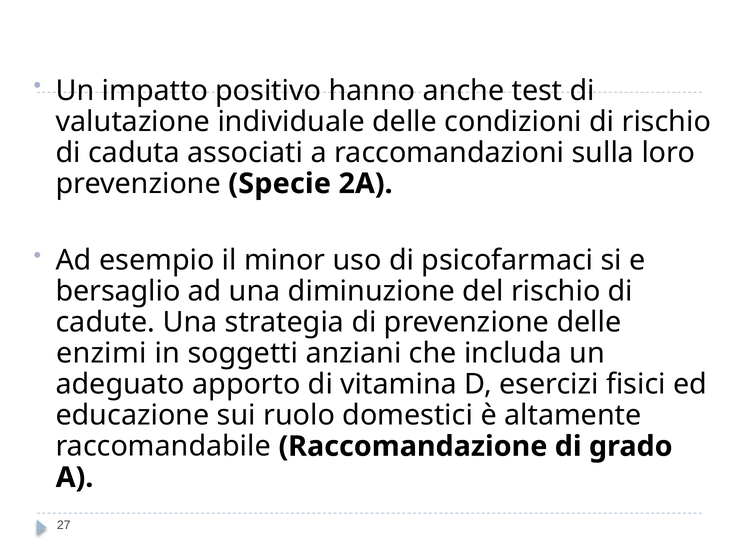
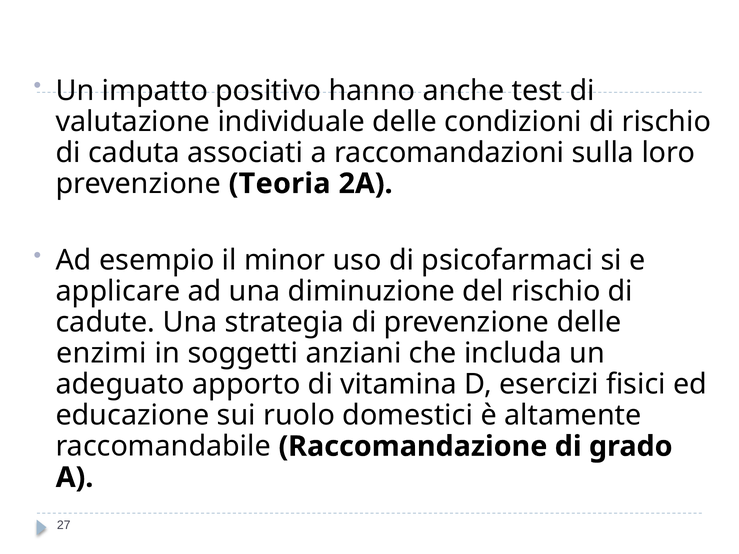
Specie: Specie -> Teoria
bersaglio: bersaglio -> applicare
